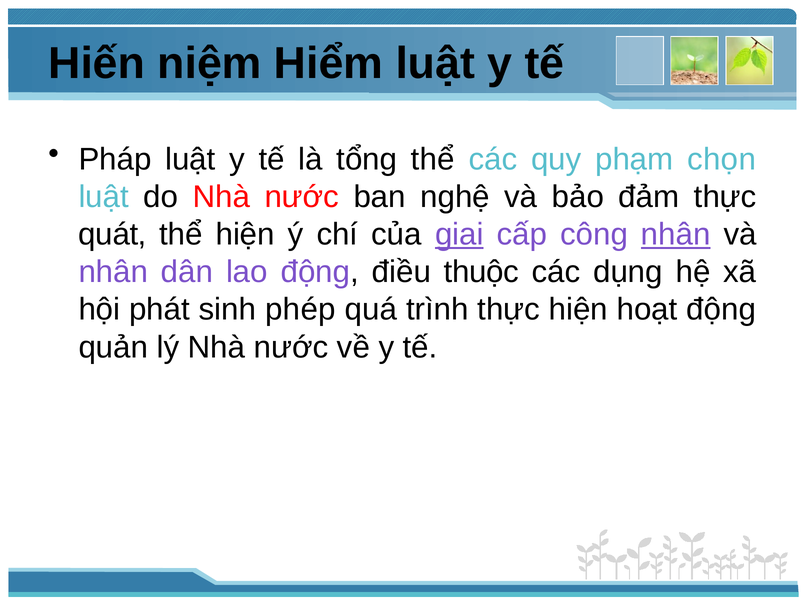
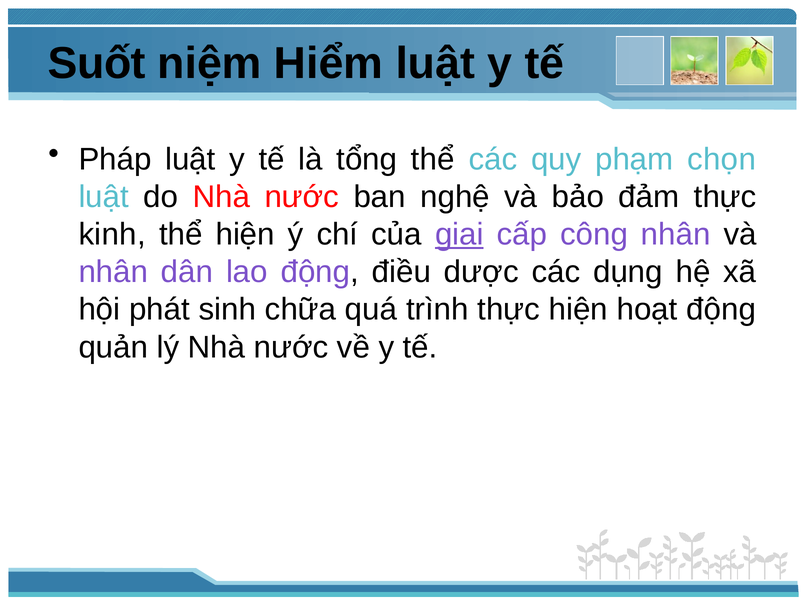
Hiến: Hiến -> Suốt
quát: quát -> kinh
nhân at (676, 234) underline: present -> none
thuộc: thuộc -> dược
phép: phép -> chữa
